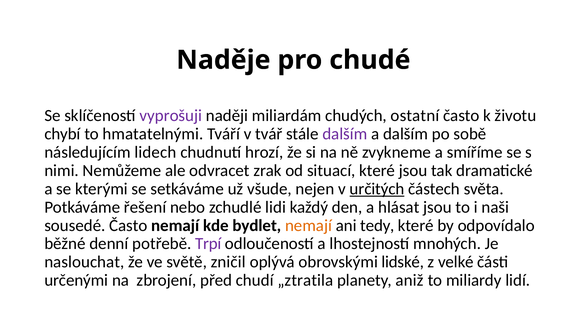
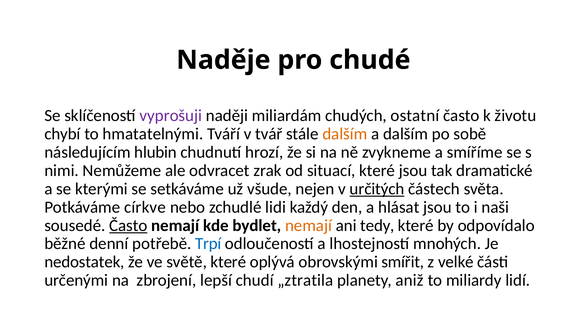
dalším at (345, 134) colour: purple -> orange
lidech: lidech -> hlubin
řešení: řešení -> církve
Často at (128, 226) underline: none -> present
Trpí colour: purple -> blue
naslouchat: naslouchat -> nedostatek
světě zničil: zničil -> které
lidské: lidské -> smířit
před: před -> lepší
